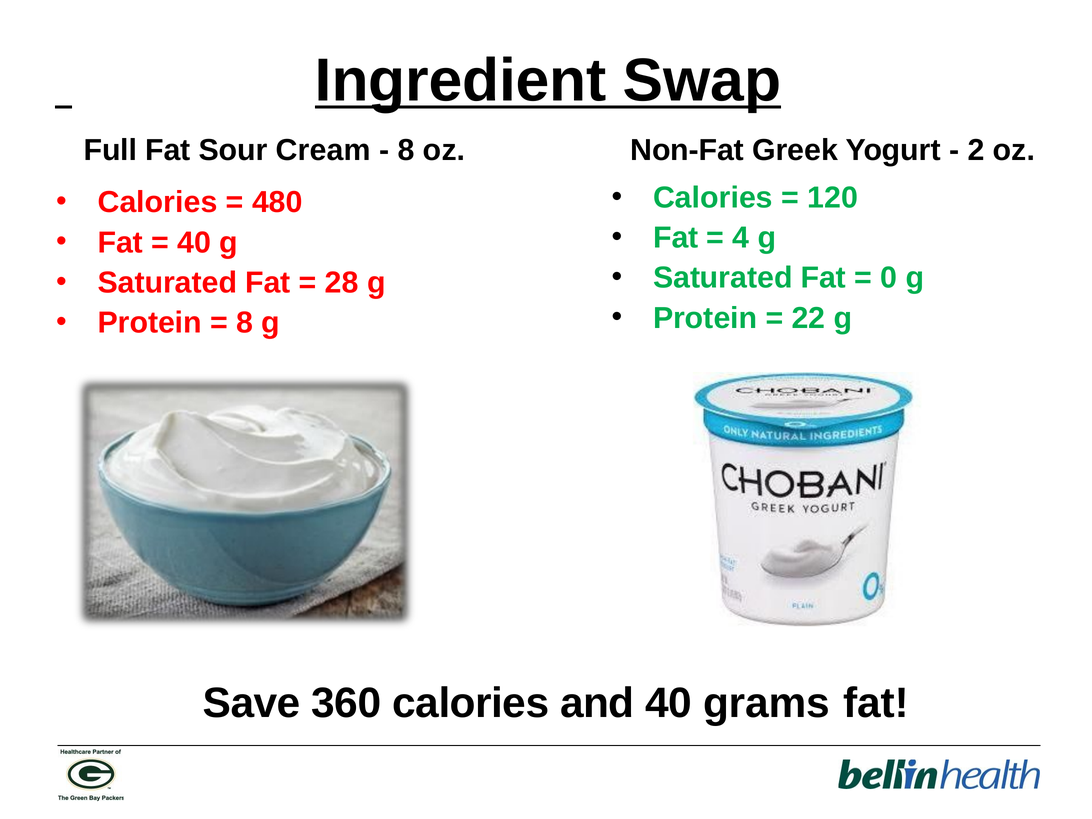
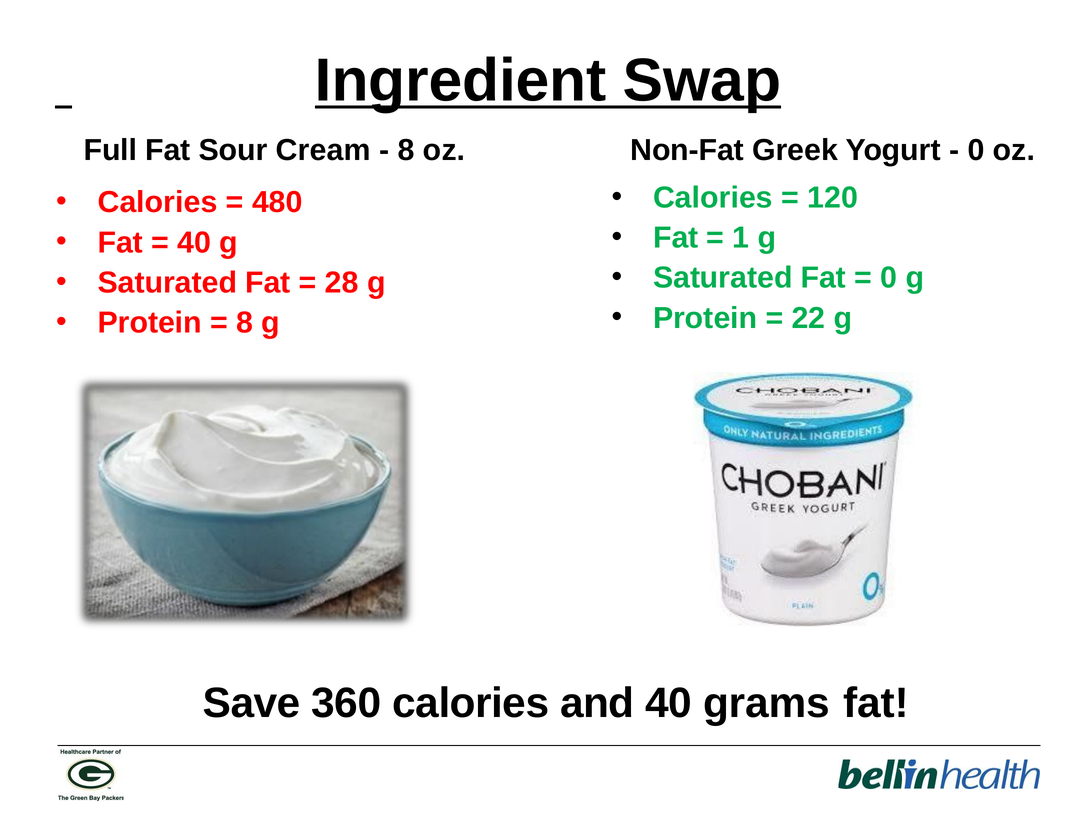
2 at (976, 150): 2 -> 0
4: 4 -> 1
